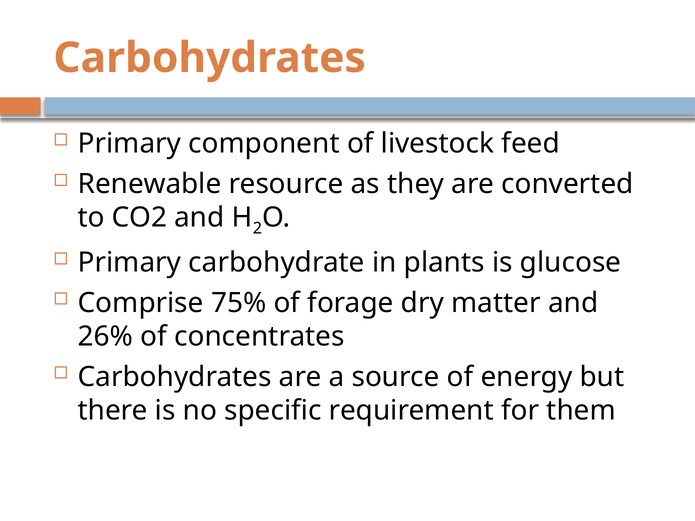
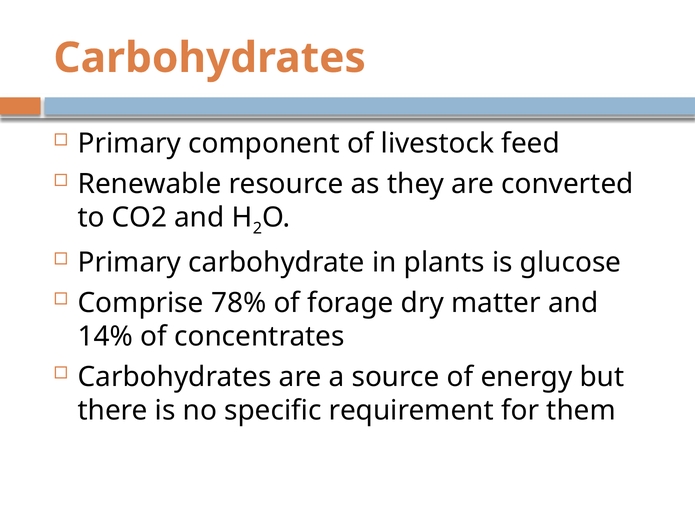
75%: 75% -> 78%
26%: 26% -> 14%
